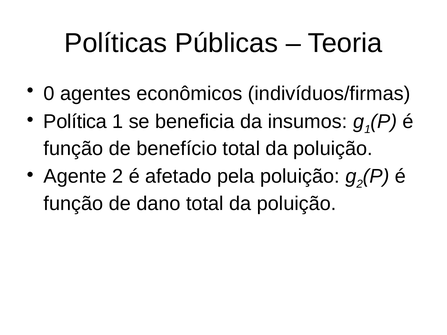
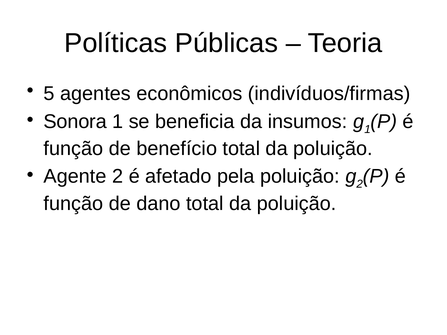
0: 0 -> 5
Política: Política -> Sonora
